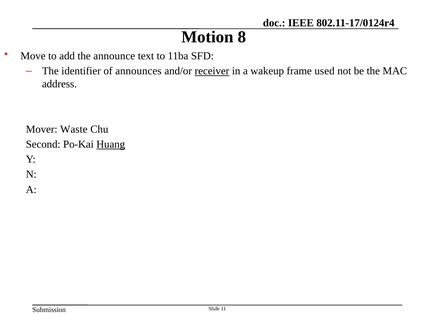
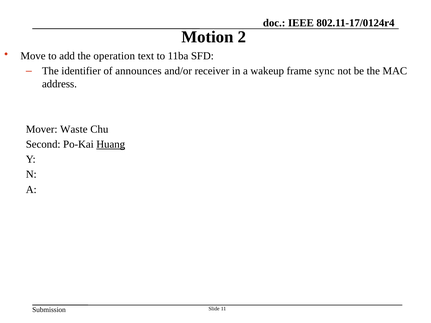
8: 8 -> 2
announce: announce -> operation
receiver underline: present -> none
used: used -> sync
